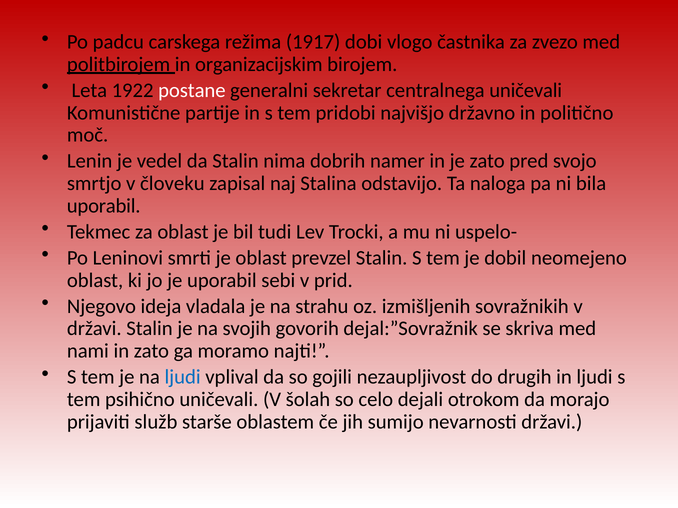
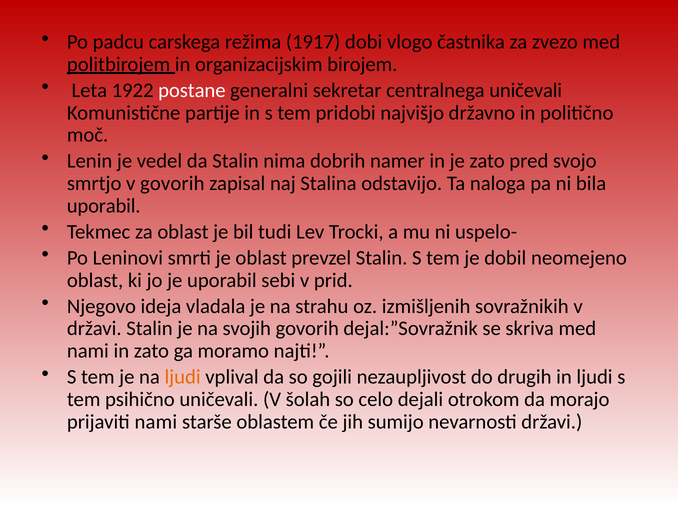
v človeku: človeku -> govorih
ljudi at (183, 377) colour: blue -> orange
prijaviti služb: služb -> nami
